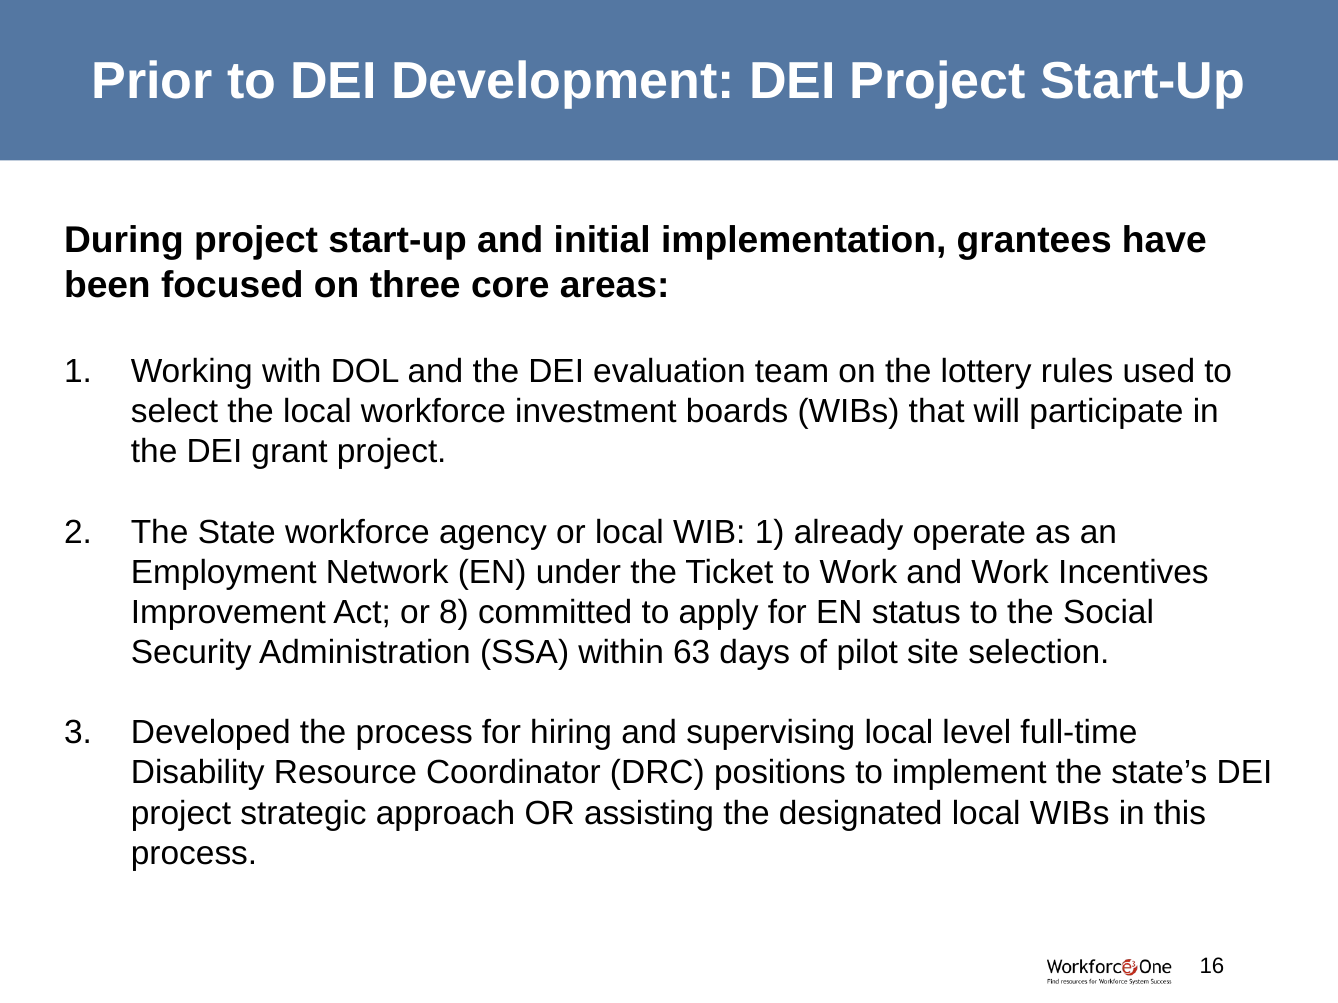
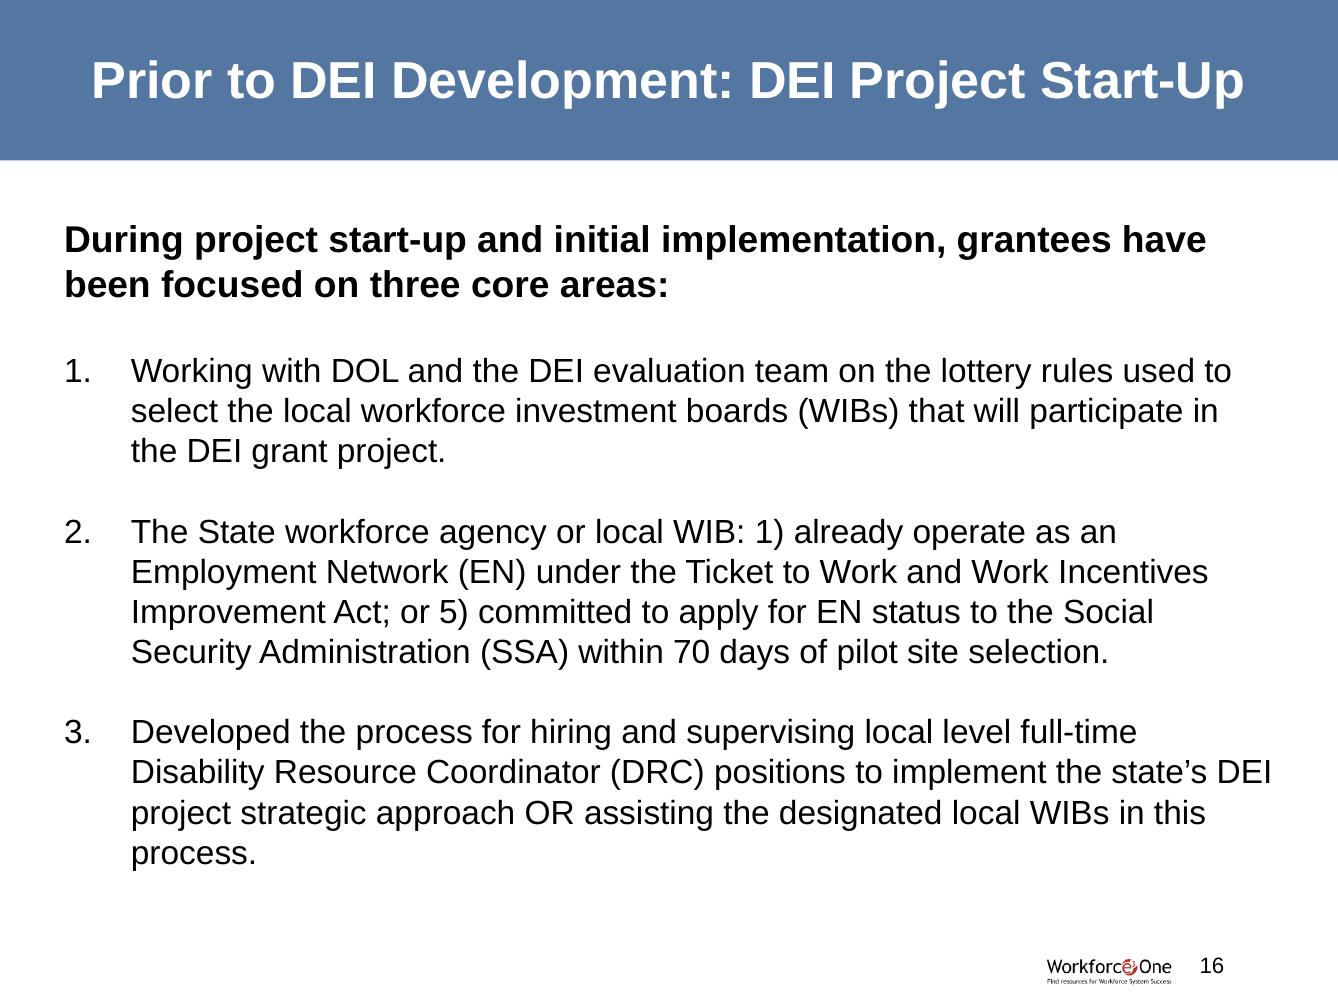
8: 8 -> 5
63: 63 -> 70
